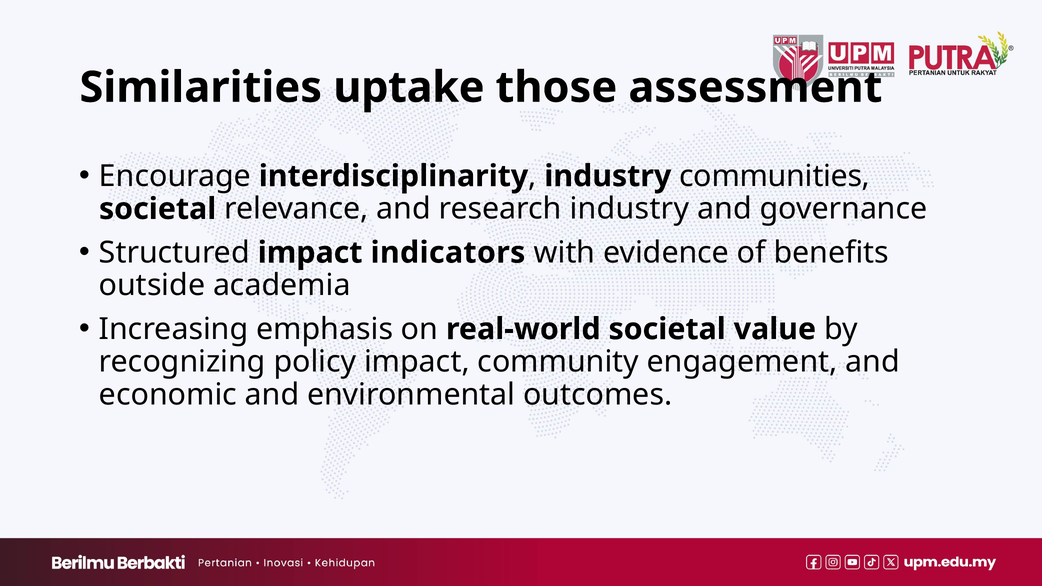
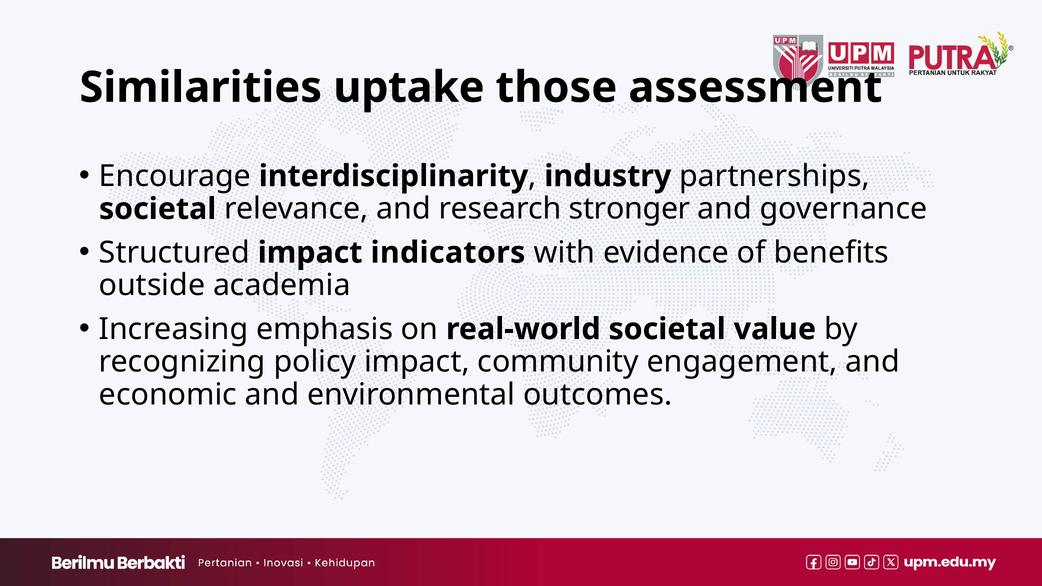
communities: communities -> partnerships
research industry: industry -> stronger
